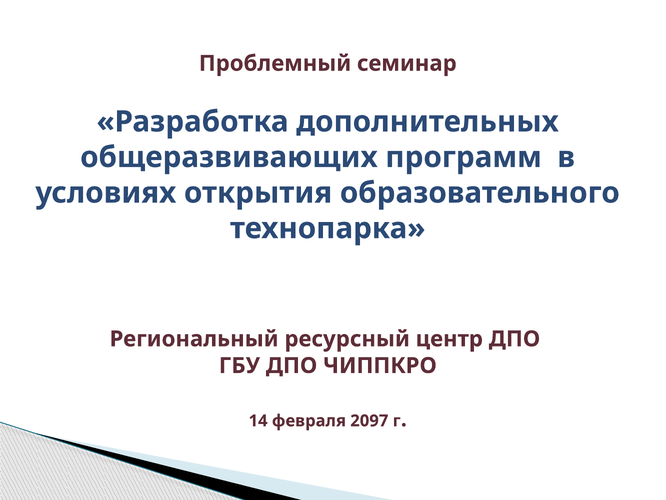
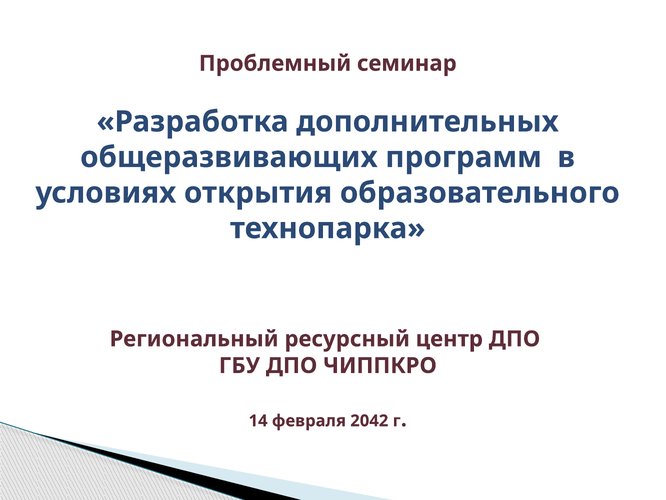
2097: 2097 -> 2042
